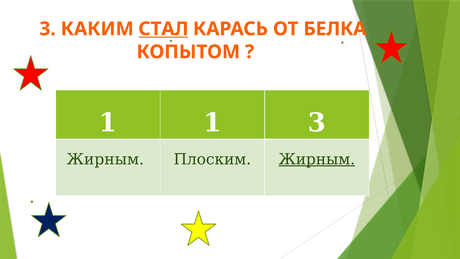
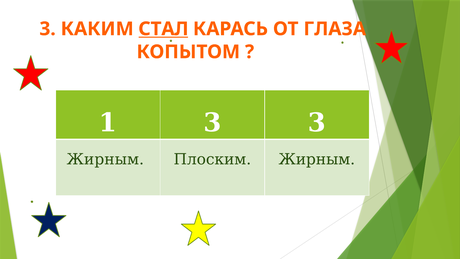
БЕЛКА: БЕЛКА -> ГЛАЗА
1 1: 1 -> 3
Жирным at (317, 159) underline: present -> none
